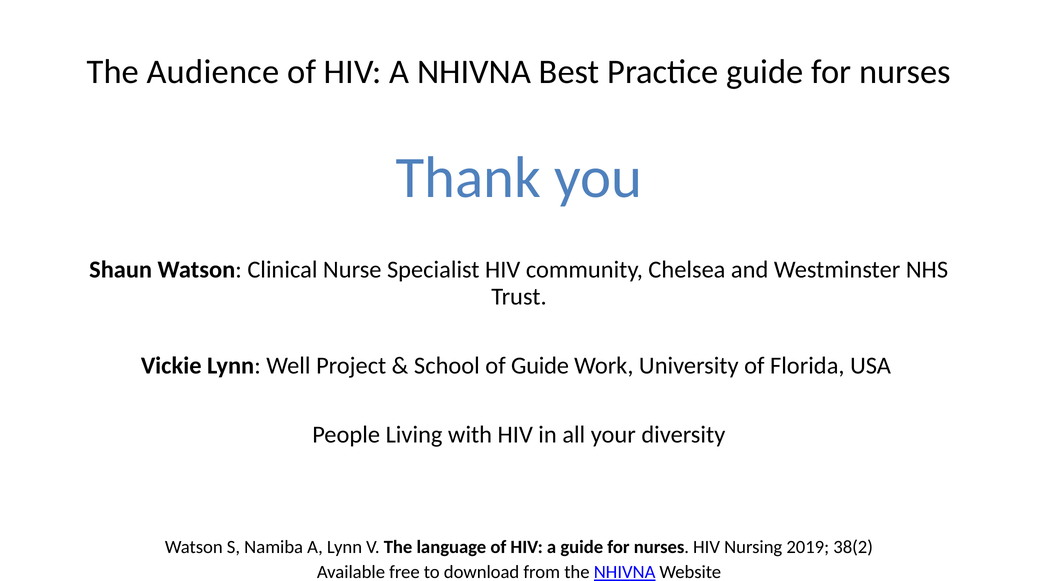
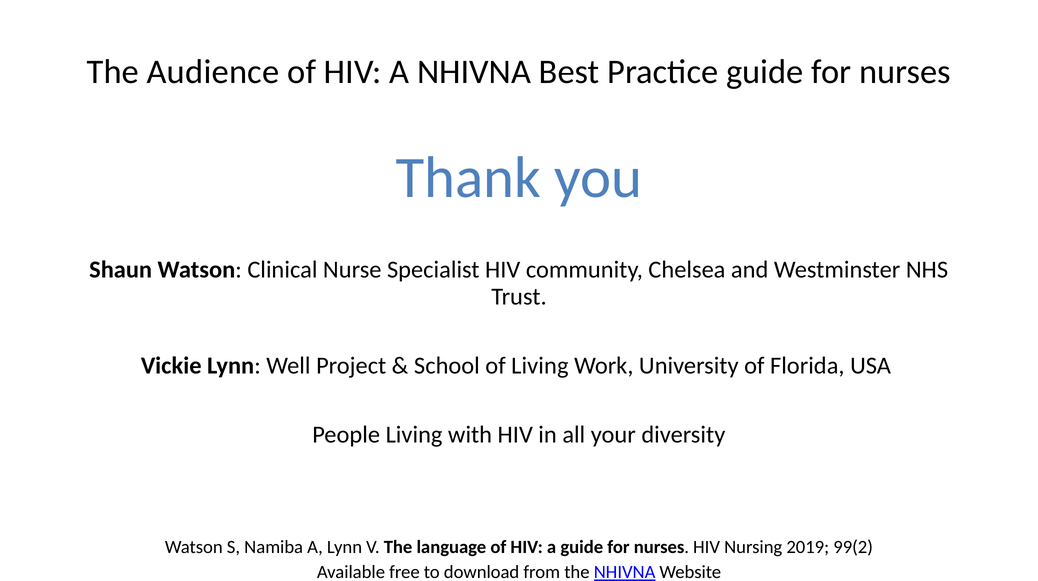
of Guide: Guide -> Living
38(2: 38(2 -> 99(2
